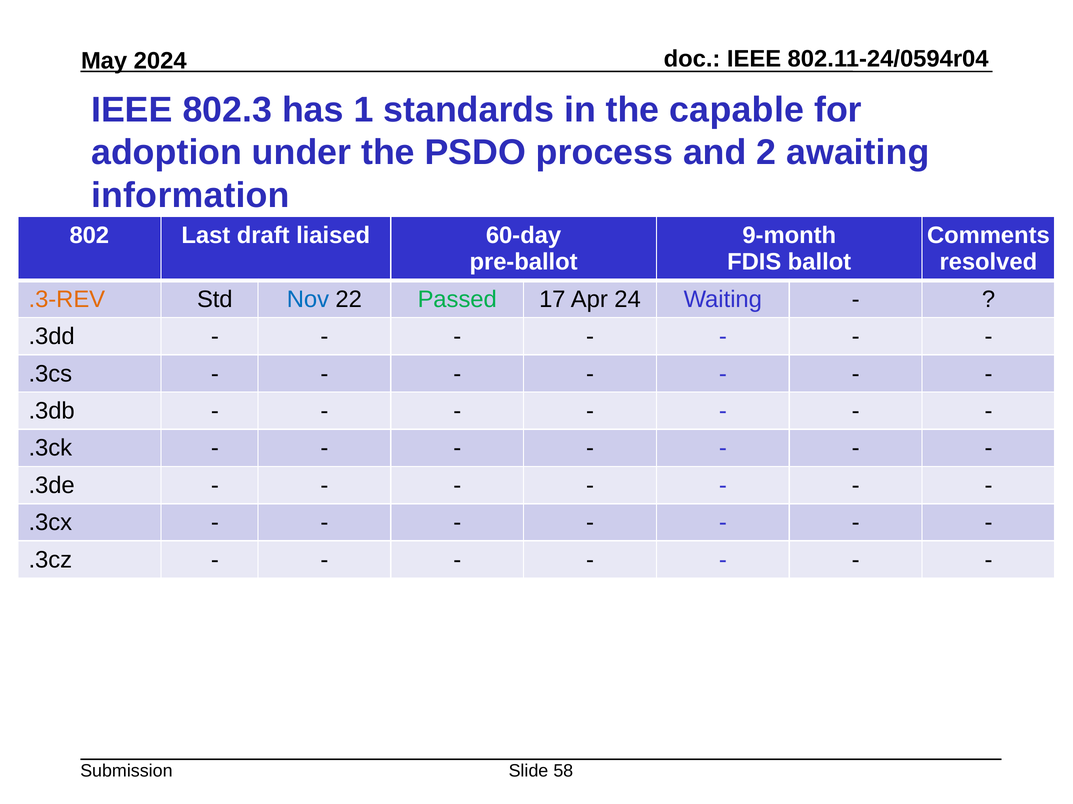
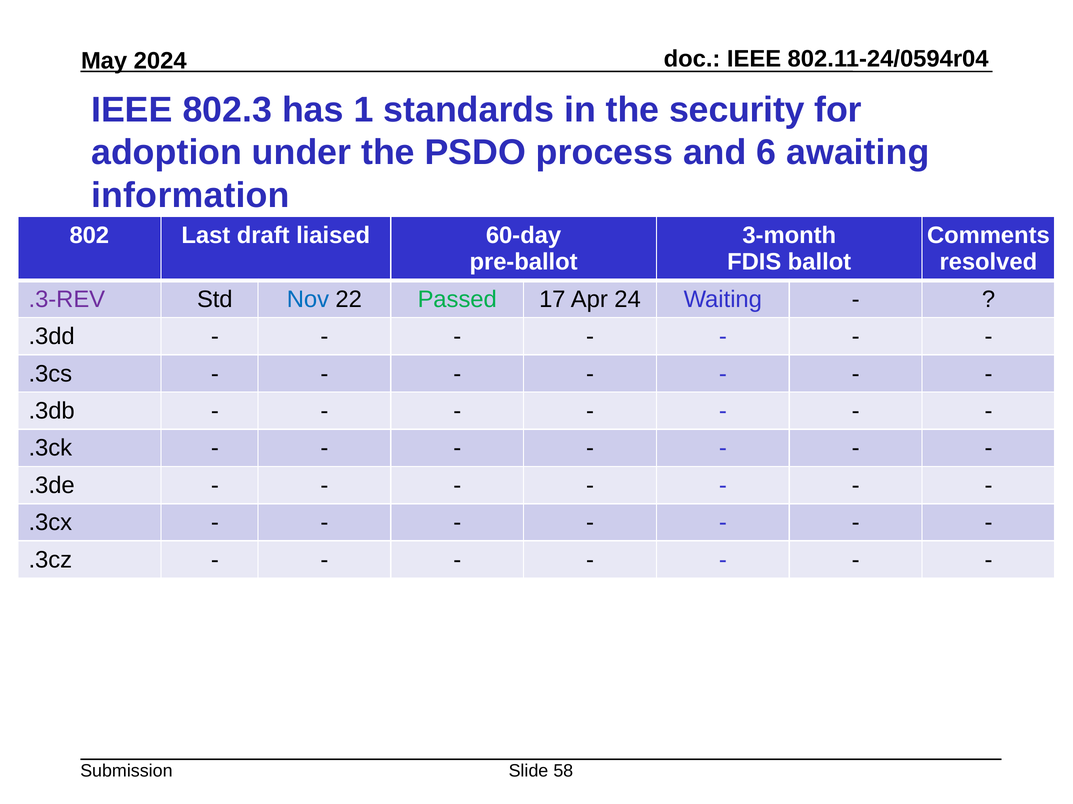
capable: capable -> security
2: 2 -> 6
9-month: 9-month -> 3-month
.3-REV colour: orange -> purple
